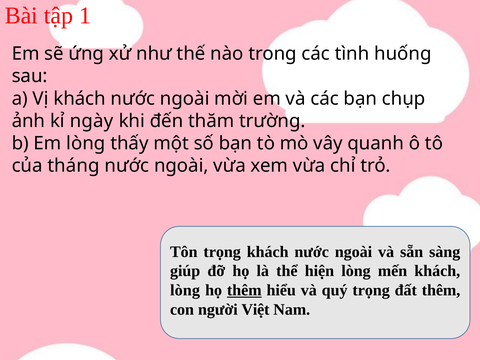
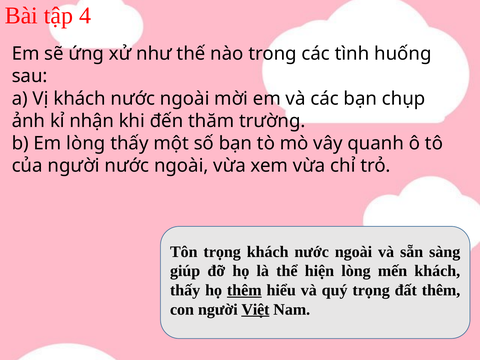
1: 1 -> 4
ngày: ngày -> nhận
của tháng: tháng -> người
lòng at (185, 290): lòng -> thấy
Việt underline: none -> present
